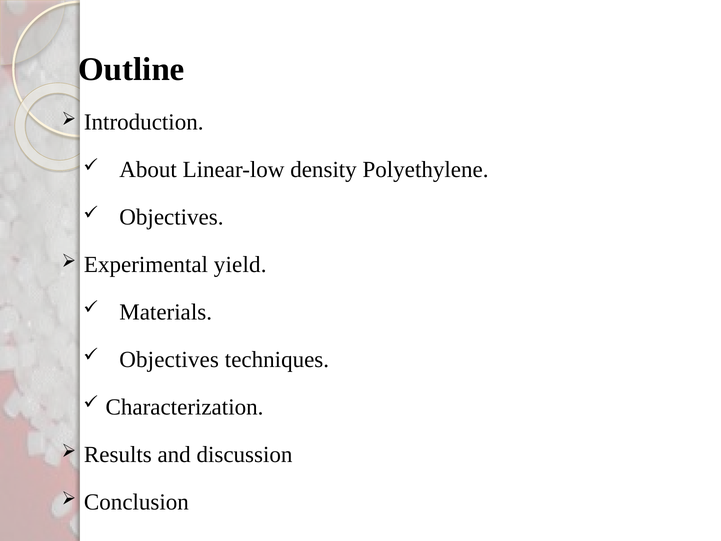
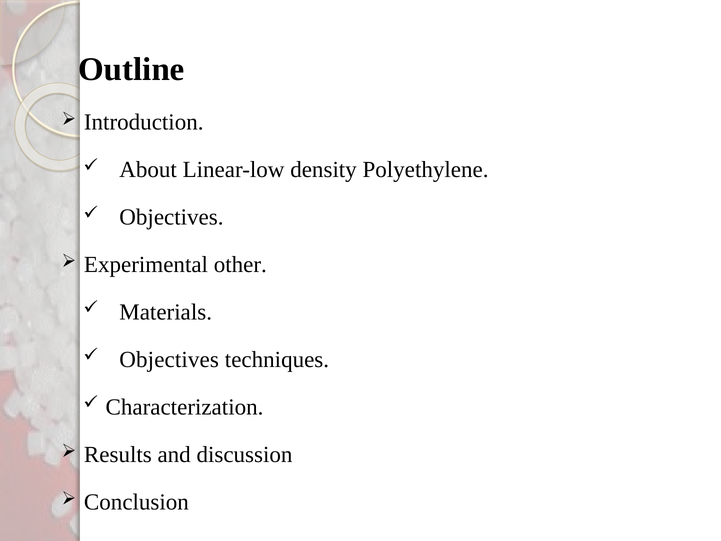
yield: yield -> other
